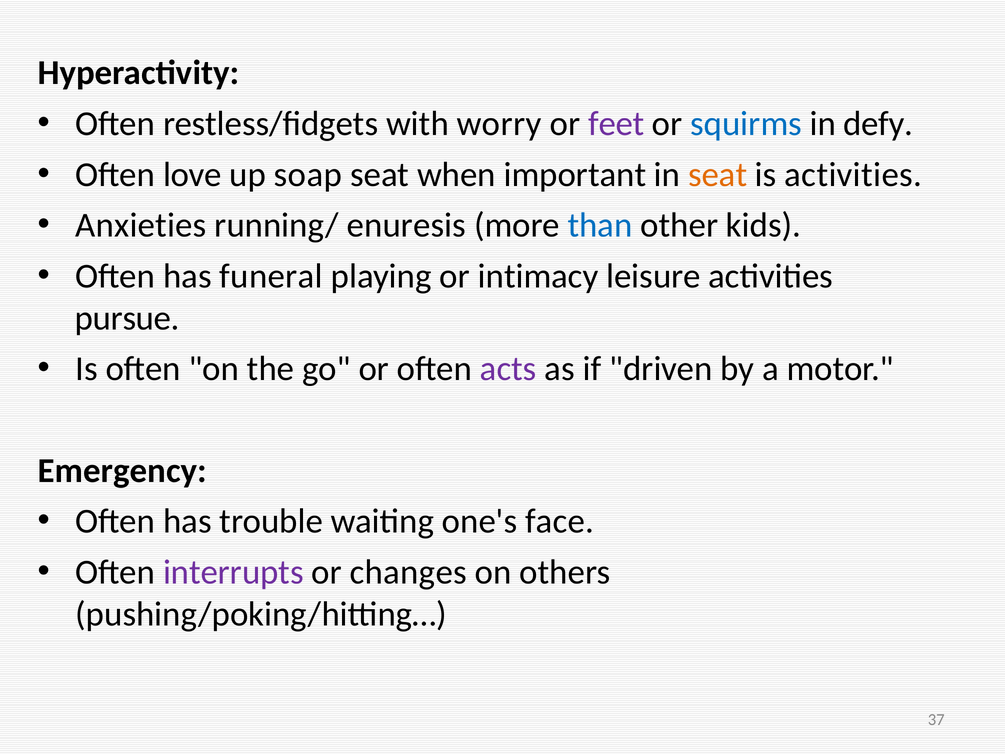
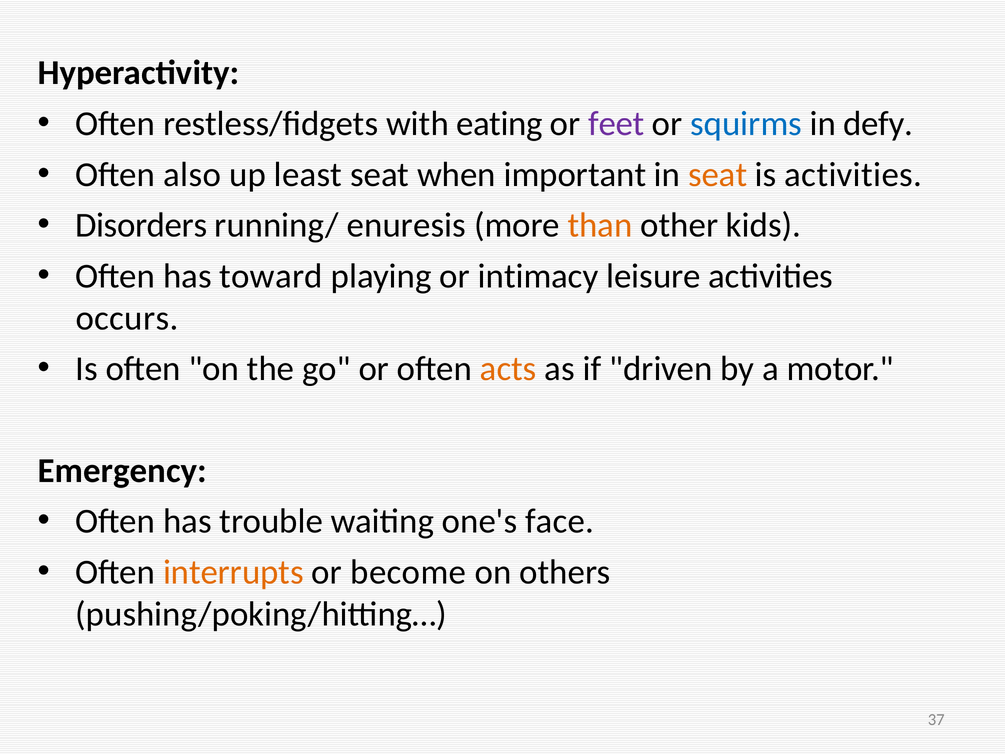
worry: worry -> eating
love: love -> also
soap: soap -> least
Anxieties: Anxieties -> Disorders
than colour: blue -> orange
funeral: funeral -> toward
pursue: pursue -> occurs
acts colour: purple -> orange
interrupts colour: purple -> orange
changes: changes -> become
